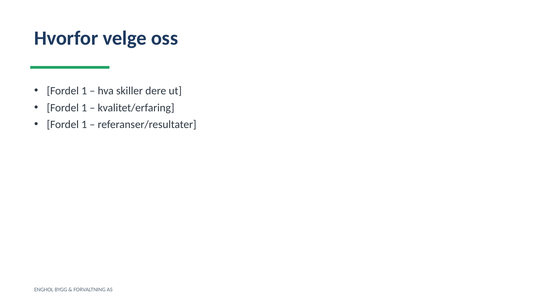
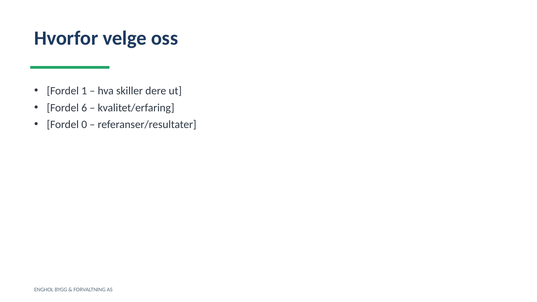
1 at (84, 108): 1 -> 6
1 at (84, 125): 1 -> 0
